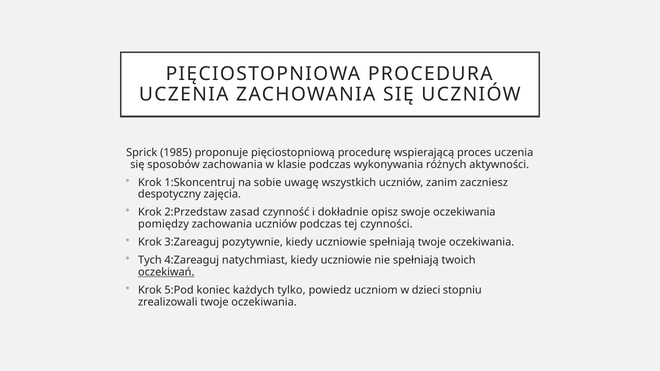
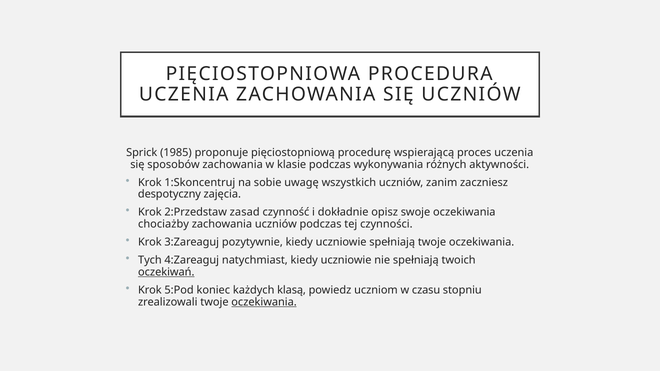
pomiędzy: pomiędzy -> chociażby
tylko: tylko -> klasą
dzieci: dzieci -> czasu
oczekiwania at (264, 302) underline: none -> present
